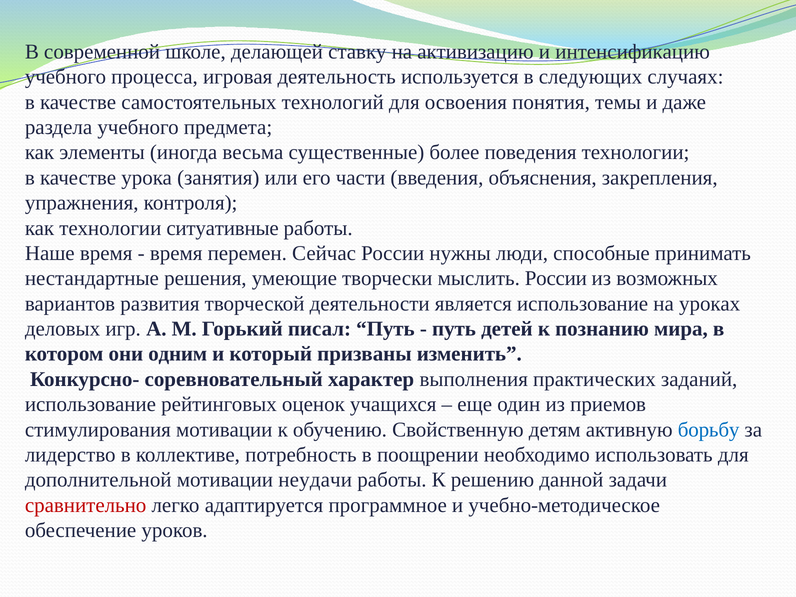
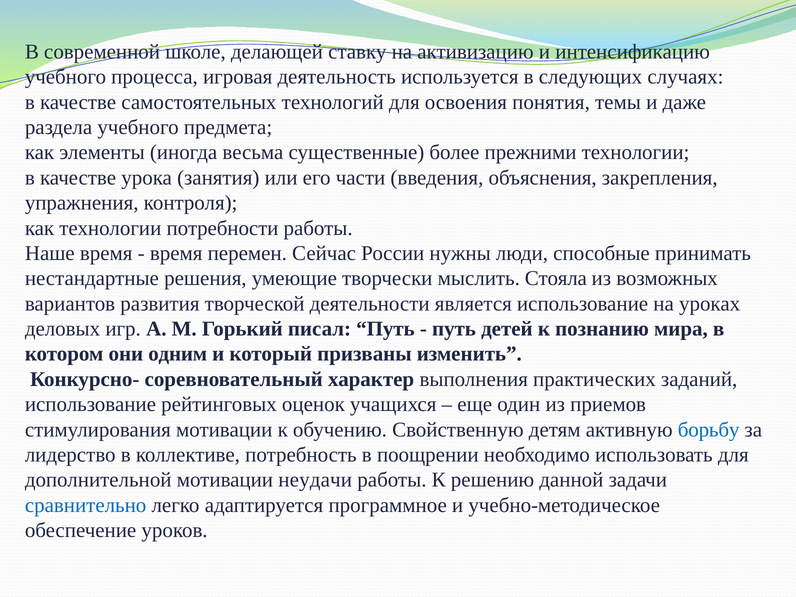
поведения: поведения -> прежними
ситуативные: ситуативные -> потребности
мыслить России: России -> Стояла
сравнительно colour: red -> blue
